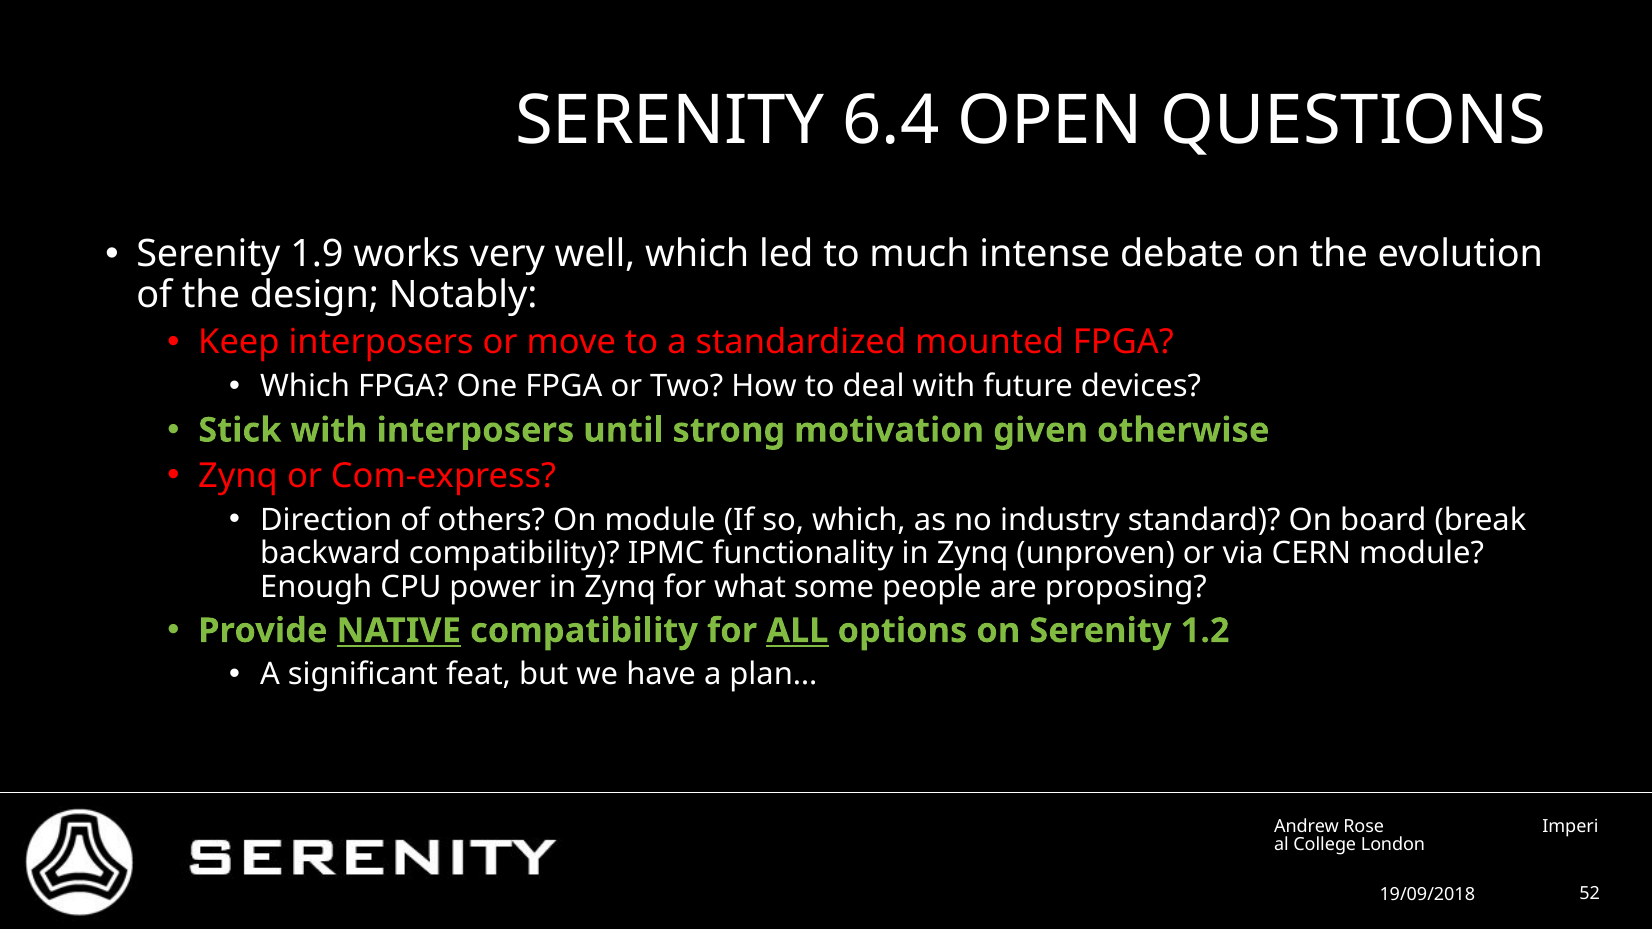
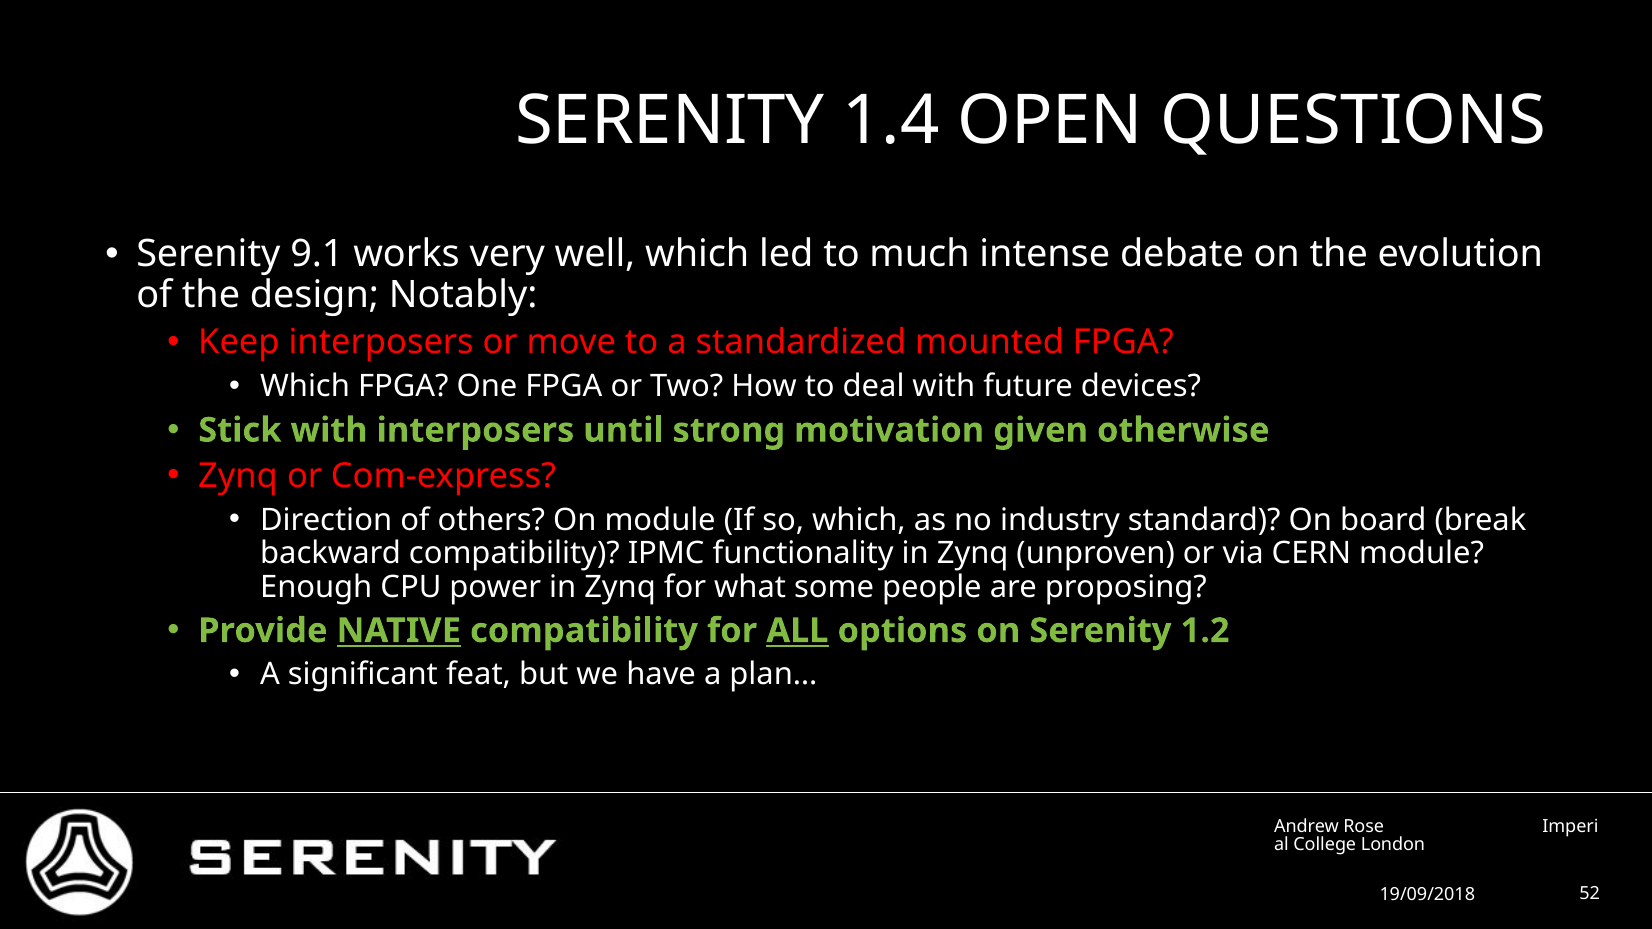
6.4: 6.4 -> 1.4
1.9: 1.9 -> 9.1
